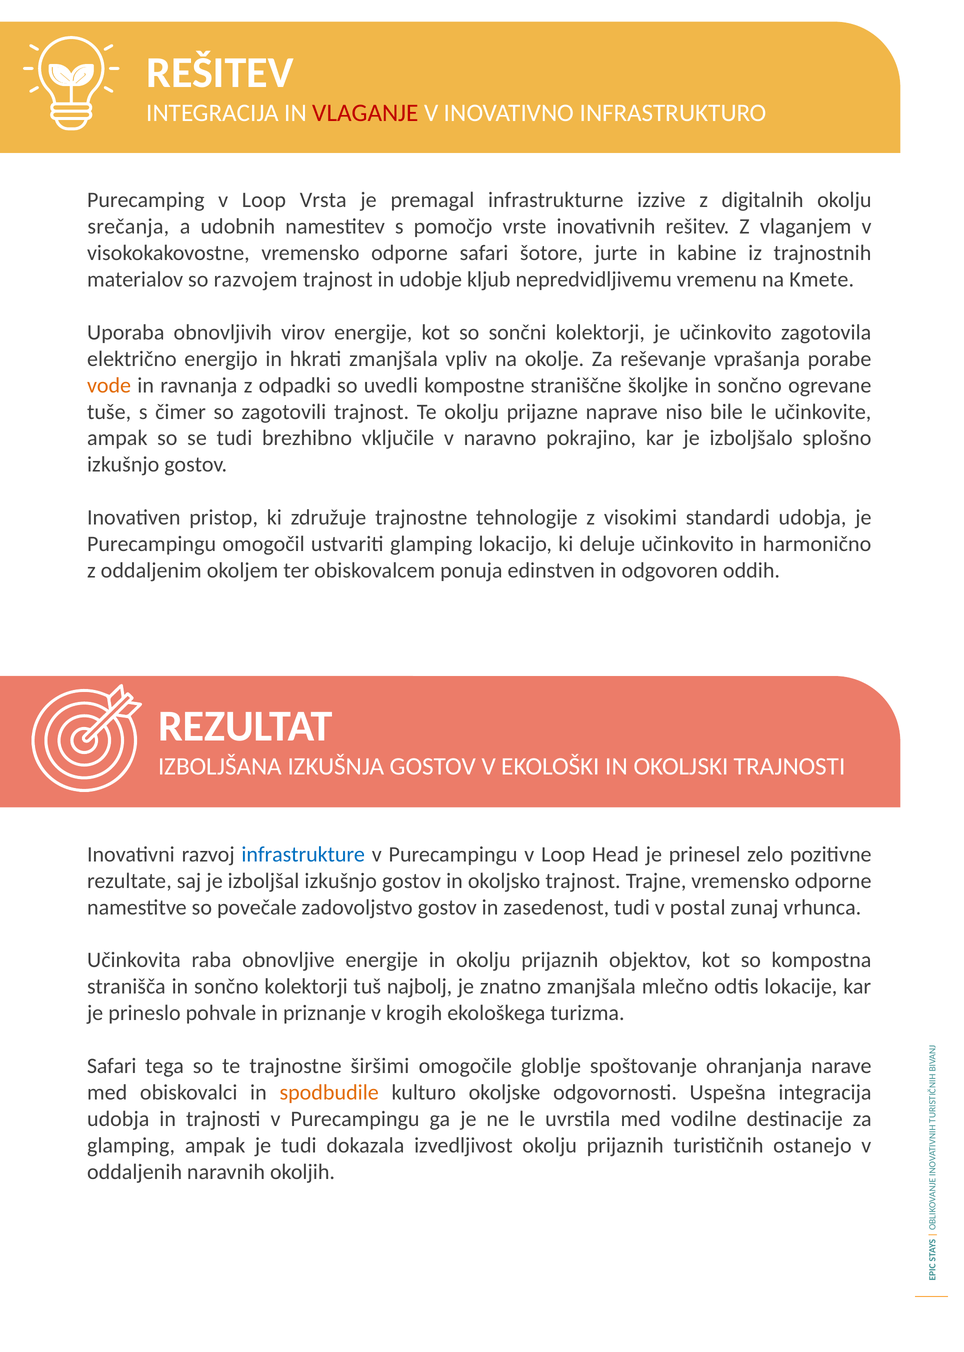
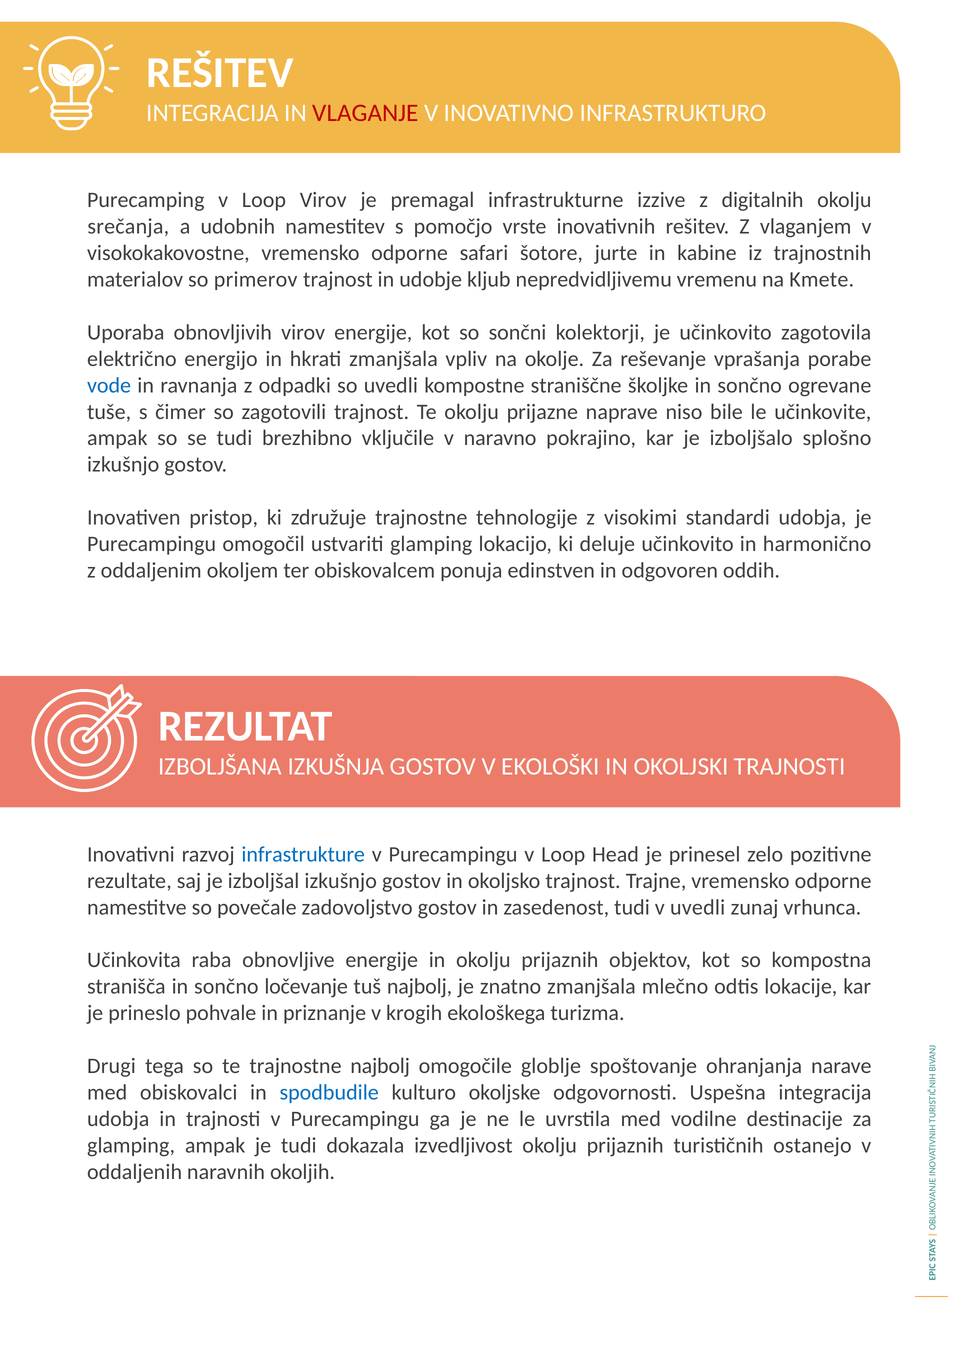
Loop Vrsta: Vrsta -> Virov
razvojem: razvojem -> primerov
vode colour: orange -> blue
v postal: postal -> uvedli
sončno kolektorji: kolektorji -> ločevanje
Safari at (112, 1066): Safari -> Drugi
trajnostne širšimi: širšimi -> najbolj
spodbudile colour: orange -> blue
